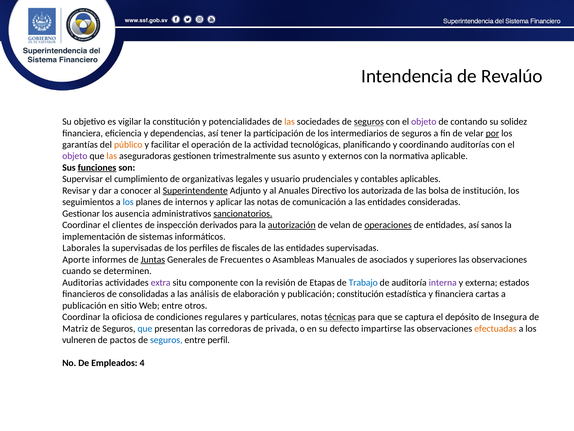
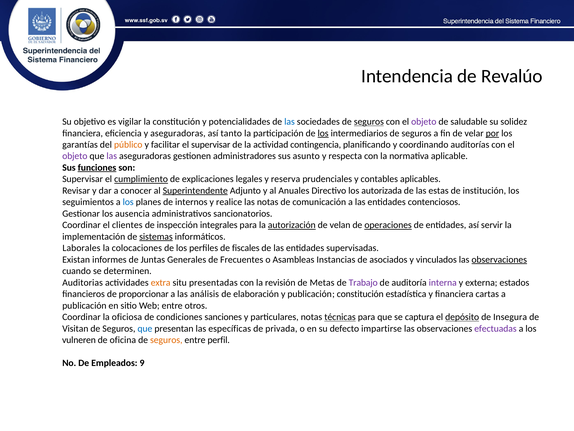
las at (290, 122) colour: orange -> blue
contando: contando -> saludable
y dependencias: dependencias -> aseguradoras
tener: tener -> tanto
los at (323, 133) underline: none -> present
el operación: operación -> supervisar
tecnológicas: tecnológicas -> contingencia
las at (112, 156) colour: orange -> purple
trimestralmente: trimestralmente -> administradores
externos: externos -> respecta
cumplimiento underline: none -> present
organizativas: organizativas -> explicaciones
usuario: usuario -> reserva
bolsa: bolsa -> estas
aplicar: aplicar -> realice
consideradas: consideradas -> contenciosos
sancionatorios underline: present -> none
derivados: derivados -> integrales
sanos: sanos -> servir
sistemas underline: none -> present
la supervisadas: supervisadas -> colocaciones
Aporte: Aporte -> Existan
Juntas underline: present -> none
Manuales: Manuales -> Instancias
superiores: superiores -> vinculados
observaciones at (499, 259) underline: none -> present
extra colour: purple -> orange
componente: componente -> presentadas
Etapas: Etapas -> Metas
Trabajo colour: blue -> purple
consolidadas: consolidadas -> proporcionar
regulares: regulares -> sanciones
depósito underline: none -> present
Matriz: Matriz -> Visitan
corredoras: corredoras -> específicas
efectuadas colour: orange -> purple
pactos: pactos -> oficina
seguros at (166, 340) colour: blue -> orange
4: 4 -> 9
